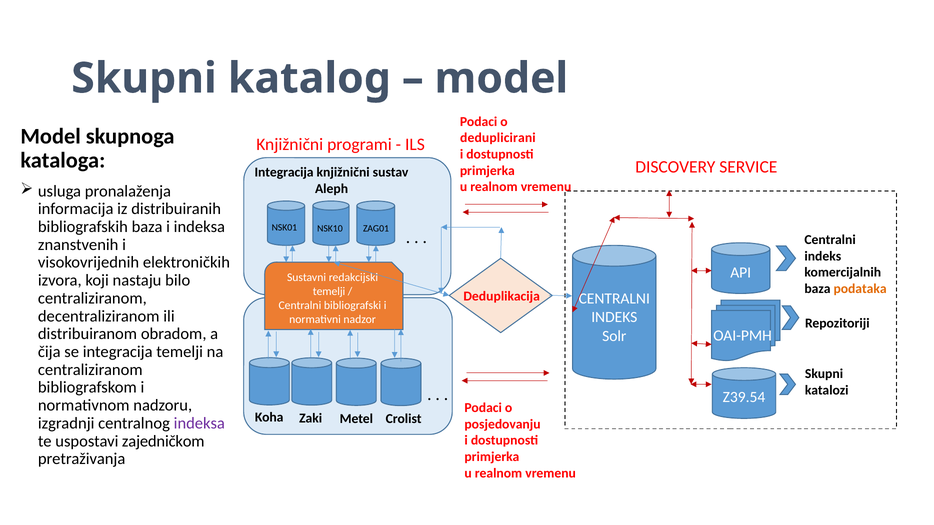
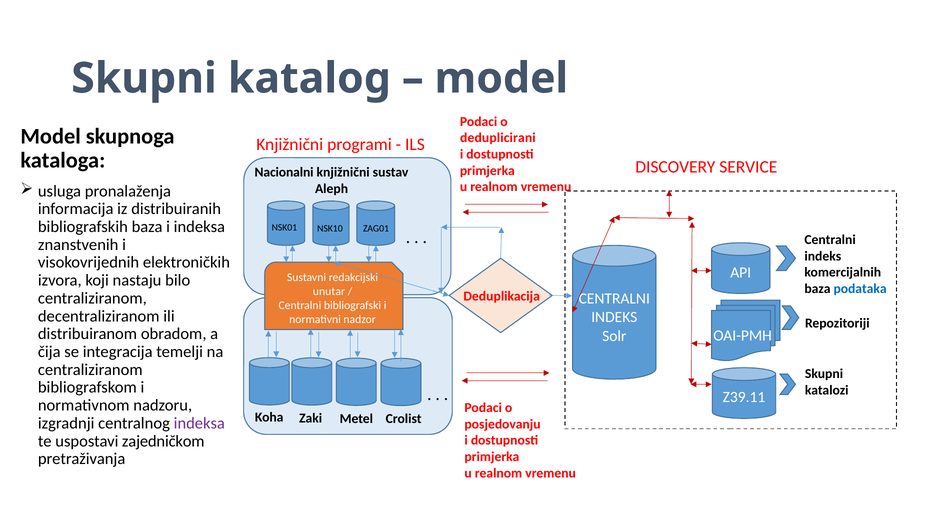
Integracija at (284, 172): Integracija -> Nacionalni
podataka colour: orange -> blue
temelji at (329, 292): temelji -> unutar
Z39.54: Z39.54 -> Z39.11
